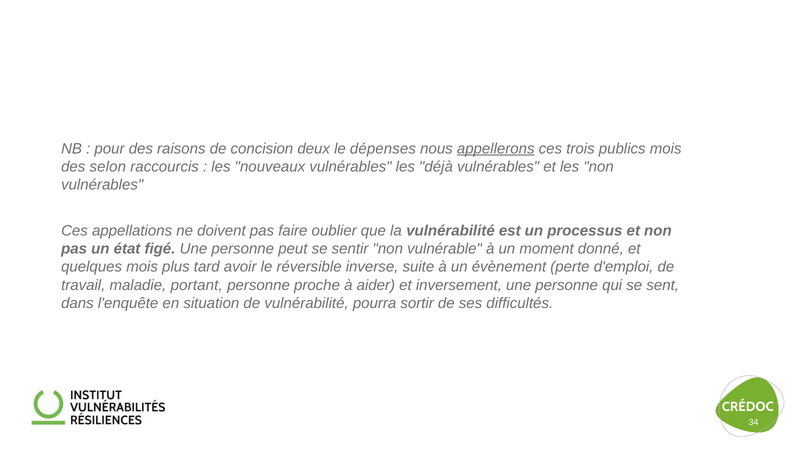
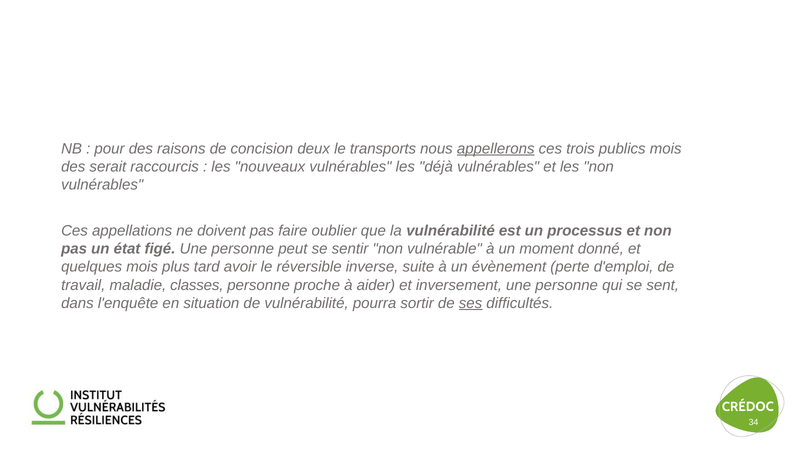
dépenses: dépenses -> transports
selon: selon -> serait
portant: portant -> classes
ses underline: none -> present
